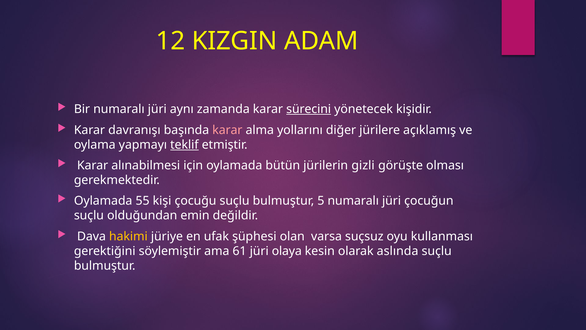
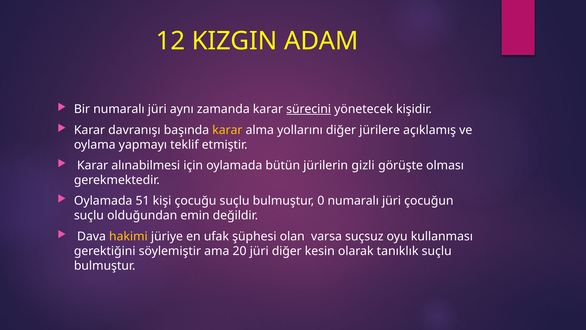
karar at (227, 130) colour: pink -> yellow
teklif underline: present -> none
55: 55 -> 51
5: 5 -> 0
61: 61 -> 20
jüri olaya: olaya -> diğer
aslında: aslında -> tanıklık
